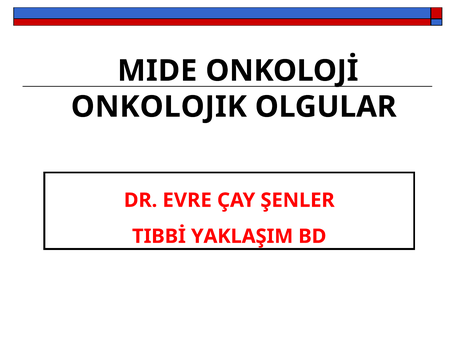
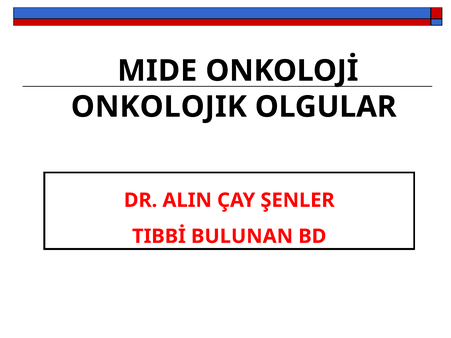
EVRE: EVRE -> ALIN
YAKLAŞIM: YAKLAŞIM -> BULUNAN
